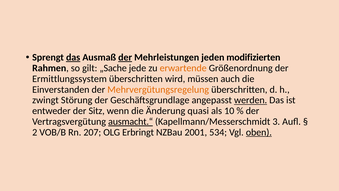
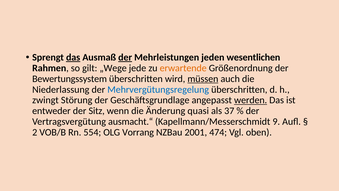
modifizierten: modifizierten -> wesentlichen
„Sache: „Sache -> „Wege
Ermittlungssystem: Ermittlungssystem -> Bewertungssystem
müssen underline: none -> present
Einverstanden: Einverstanden -> Niederlassung
Mehrvergütungsregelung colour: orange -> blue
10: 10 -> 37
ausmacht.“ underline: present -> none
3: 3 -> 9
207: 207 -> 554
Erbringt: Erbringt -> Vorrang
534: 534 -> 474
oben underline: present -> none
